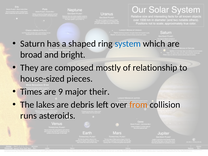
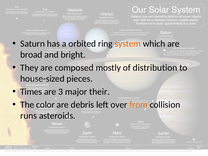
shaped: shaped -> orbited
system colour: blue -> orange
relationship: relationship -> distribution
9: 9 -> 3
lakes: lakes -> color
